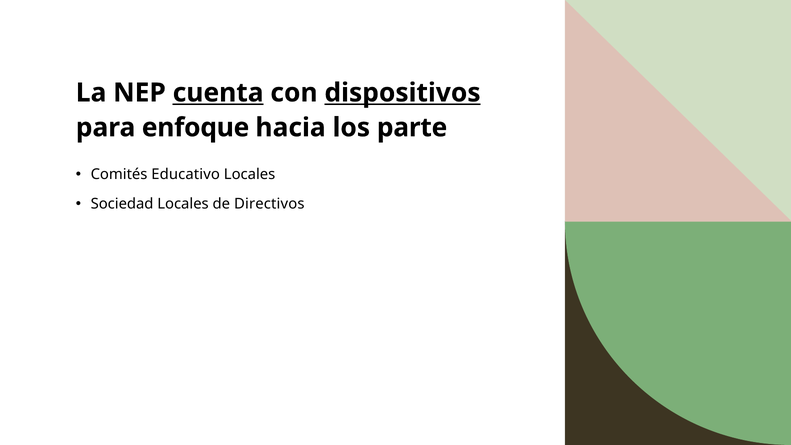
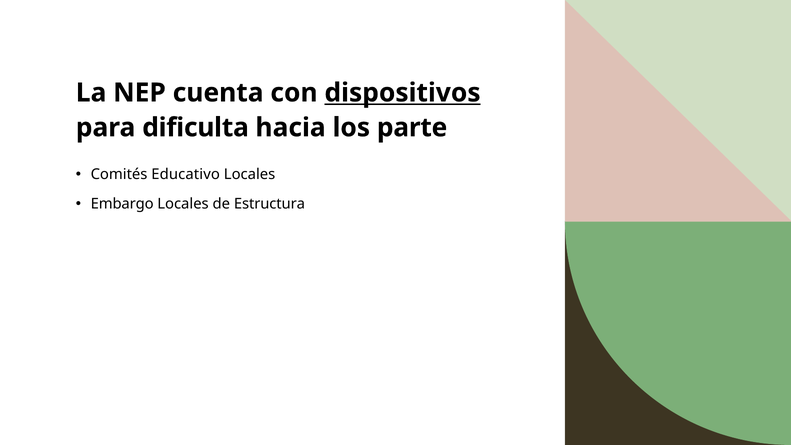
cuenta underline: present -> none
enfoque: enfoque -> dificulta
Sociedad: Sociedad -> Embargo
Directivos: Directivos -> Estructura
